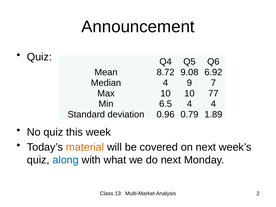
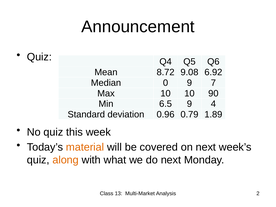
Median 4: 4 -> 0
77: 77 -> 90
6.5 4: 4 -> 9
along colour: blue -> orange
